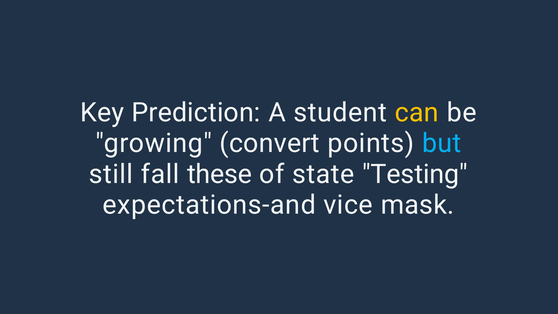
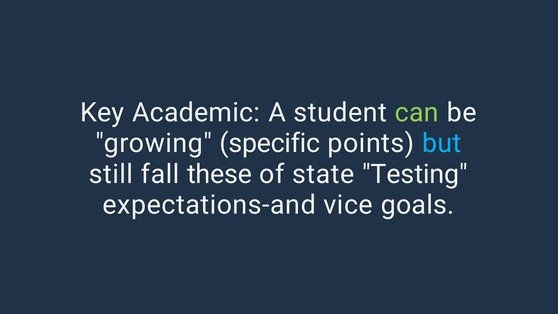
Prediction: Prediction -> Academic
can colour: yellow -> light green
convert: convert -> specific
mask: mask -> goals
